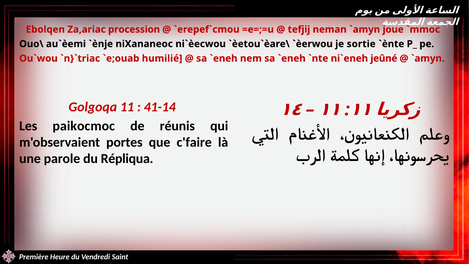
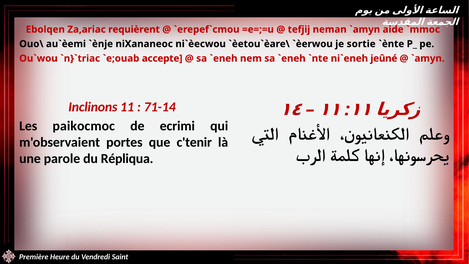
procession: procession -> requièrent
joue: joue -> aide
humilié: humilié -> accepte
Golgoqa: Golgoqa -> Inclinons
41-14: 41-14 -> 71-14
réunis: réunis -> ecrimi
c'faire: c'faire -> c'tenir
